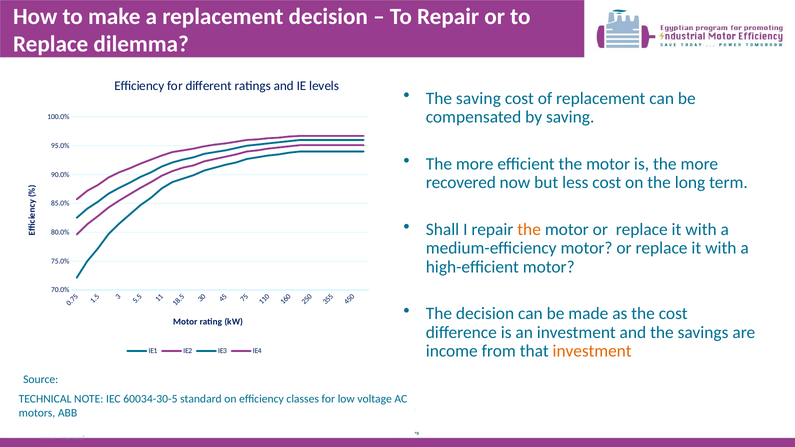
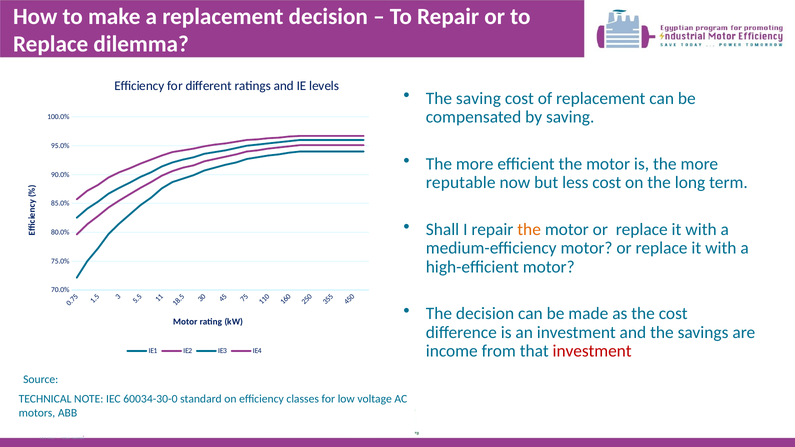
recovered: recovered -> reputable
investment at (592, 351) colour: orange -> red
60034-30-5: 60034-30-5 -> 60034-30-0
